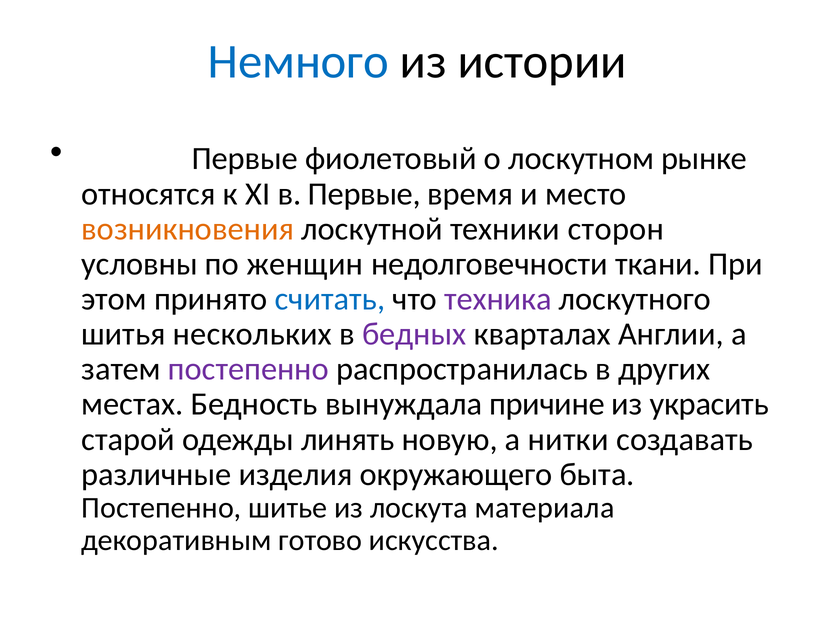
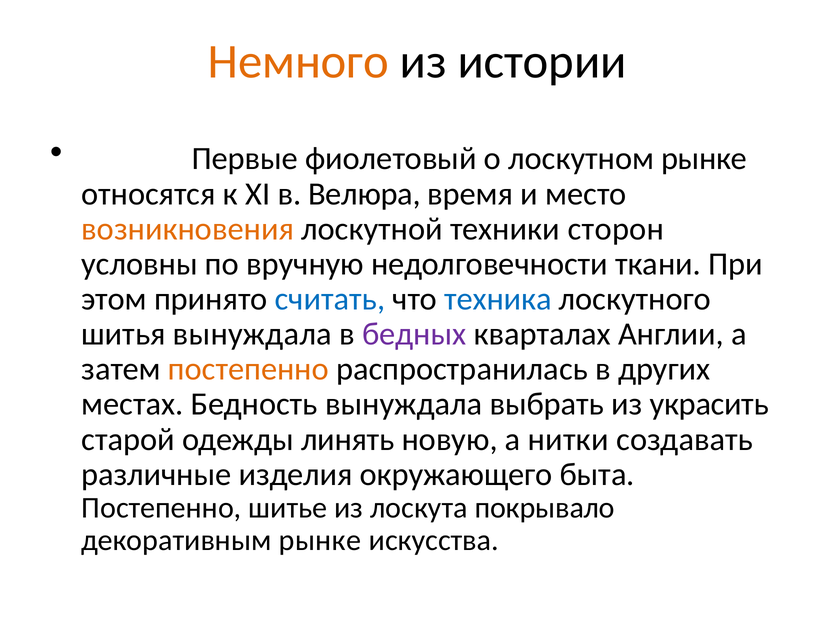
Немного colour: blue -> orange
в Первые: Первые -> Велюра
женщин: женщин -> вручную
техника colour: purple -> blue
шитья нескольких: нескольких -> вынуждала
постепенно at (248, 369) colour: purple -> orange
причине: причине -> выбрать
материала: материала -> покрывало
декоративным готово: готово -> рынке
